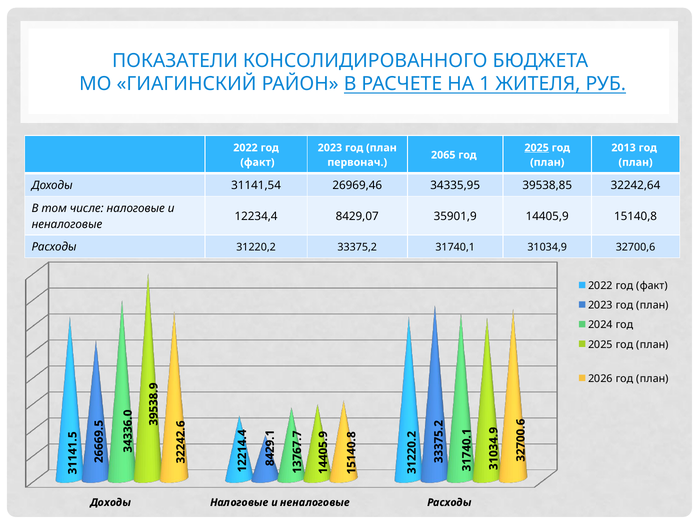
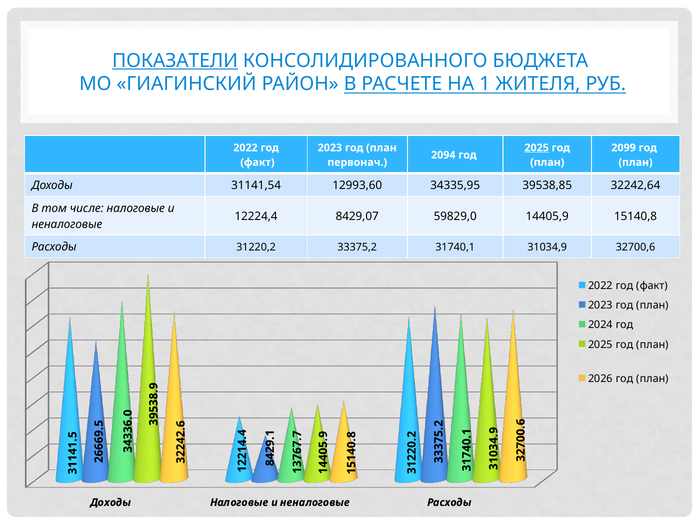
ПОКАЗАТЕЛИ underline: none -> present
2013: 2013 -> 2099
2065: 2065 -> 2094
26969,46: 26969,46 -> 12993,60
12234,4: 12234,4 -> 12224,4
35901,9: 35901,9 -> 59829,0
